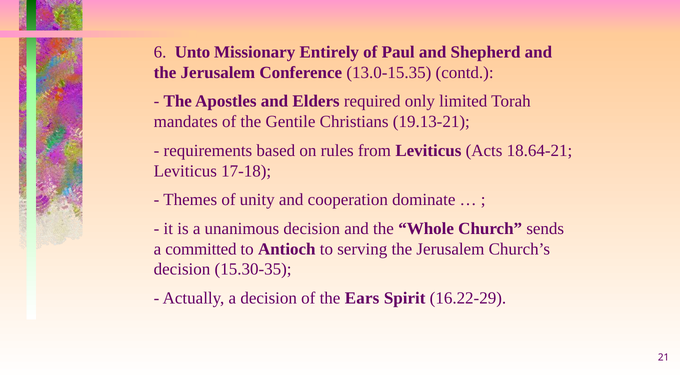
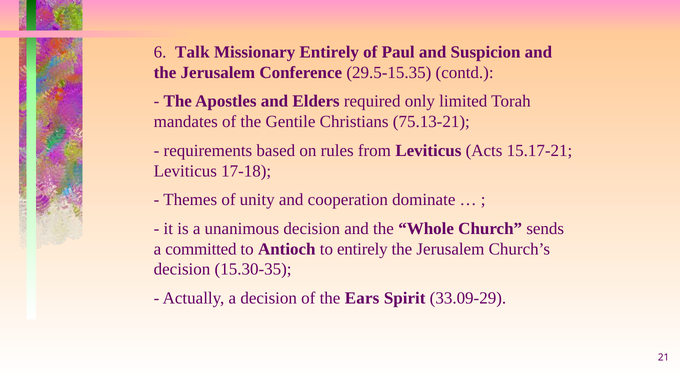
Unto: Unto -> Talk
Shepherd: Shepherd -> Suspicion
13.0-15.35: 13.0-15.35 -> 29.5-15.35
19.13-21: 19.13-21 -> 75.13-21
18.64-21: 18.64-21 -> 15.17-21
to serving: serving -> entirely
16.22-29: 16.22-29 -> 33.09-29
